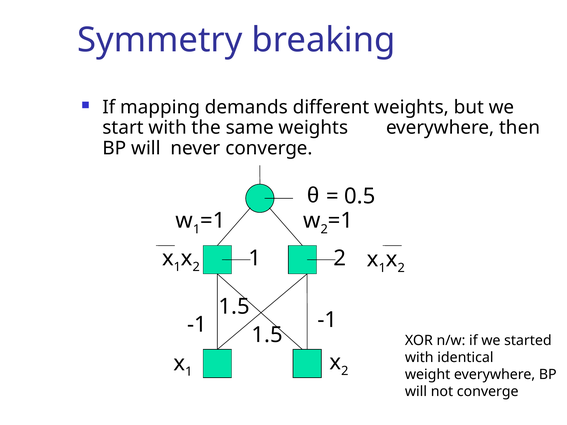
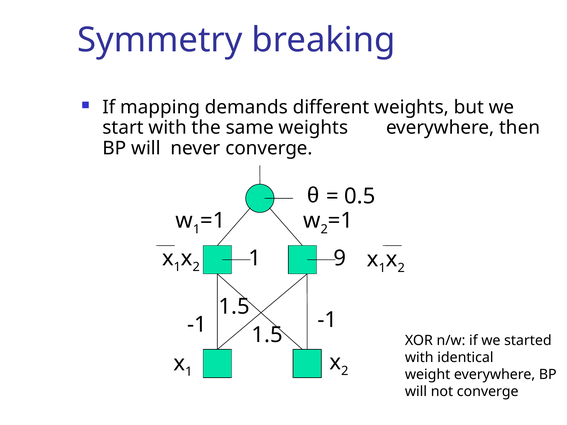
1 2: 2 -> 9
